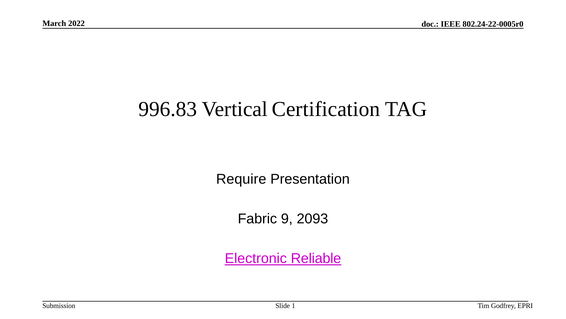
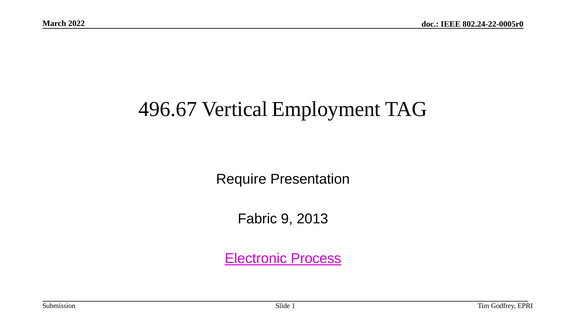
996.83: 996.83 -> 496.67
Certification: Certification -> Employment
2093: 2093 -> 2013
Reliable: Reliable -> Process
